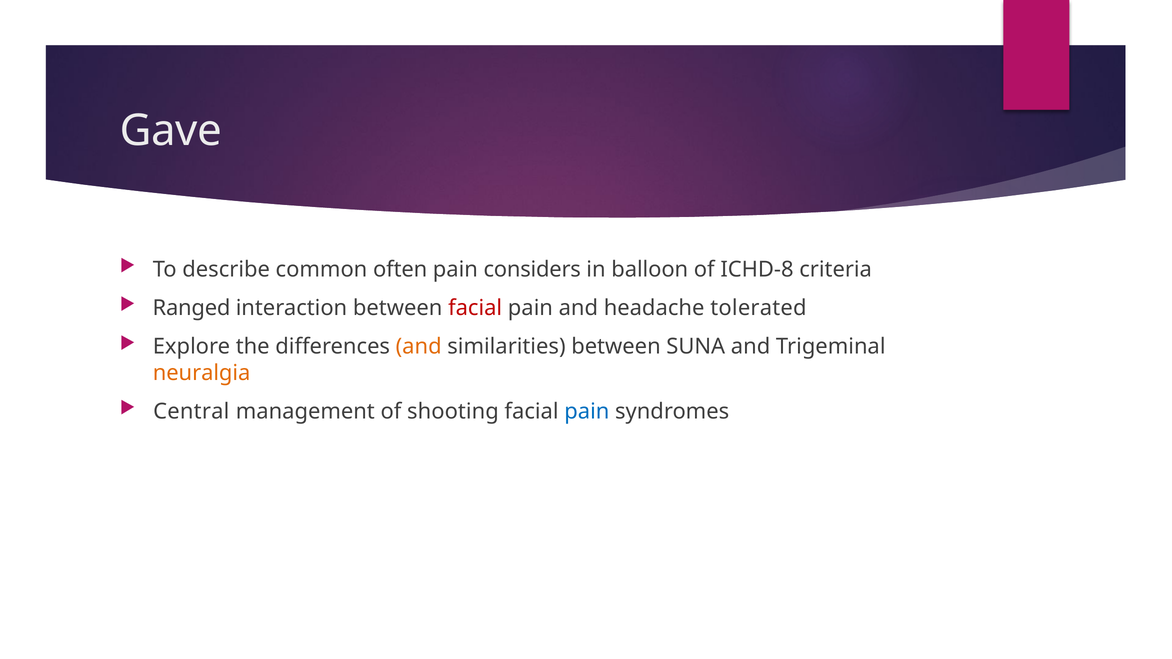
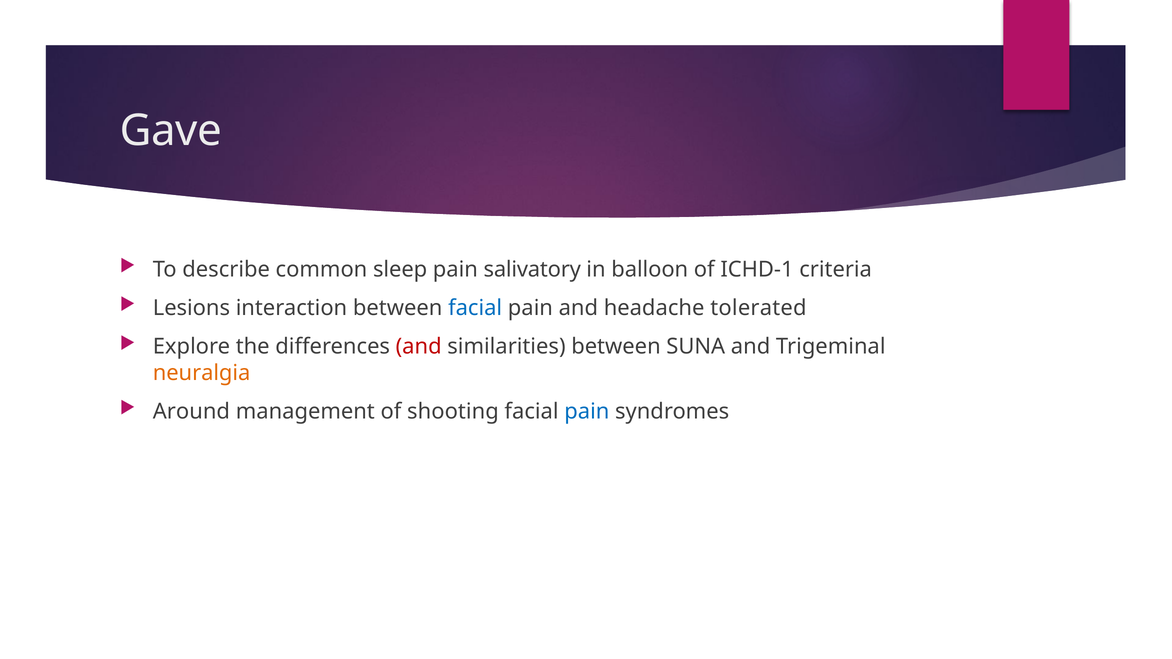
often: often -> sleep
considers: considers -> salivatory
ICHD-8: ICHD-8 -> ICHD-1
Ranged: Ranged -> Lesions
facial at (475, 308) colour: red -> blue
and at (419, 347) colour: orange -> red
Central: Central -> Around
